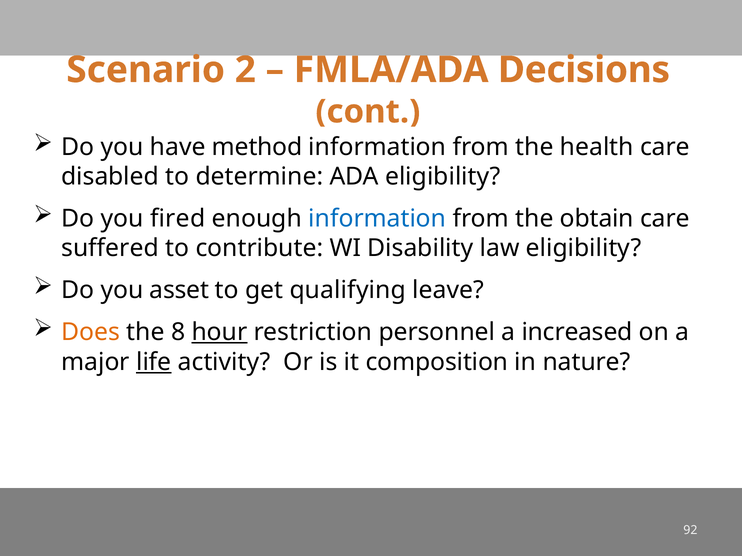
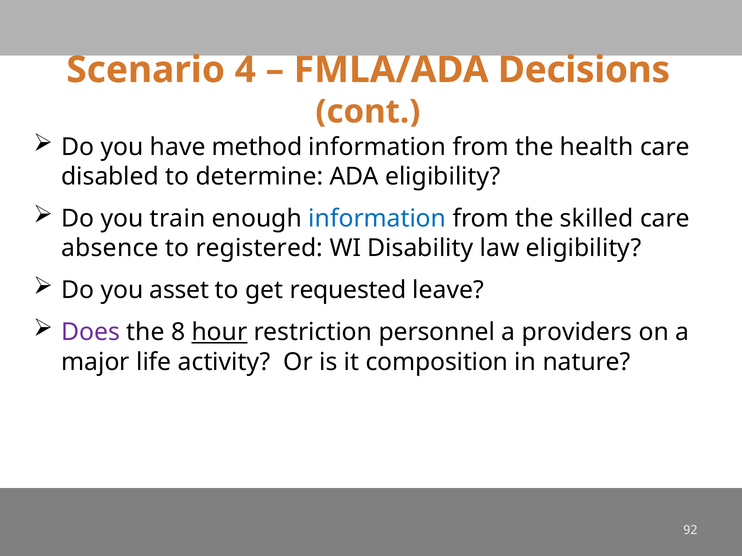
2: 2 -> 4
fired: fired -> train
obtain: obtain -> skilled
suffered: suffered -> absence
contribute: contribute -> registered
qualifying: qualifying -> requested
Does colour: orange -> purple
increased: increased -> providers
life underline: present -> none
